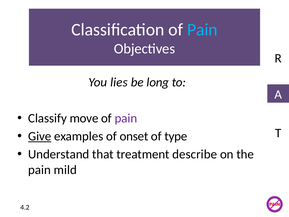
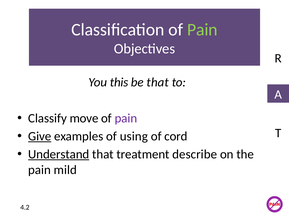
Pain at (202, 30) colour: light blue -> light green
lies: lies -> this
be long: long -> that
onset: onset -> using
type: type -> cord
Understand underline: none -> present
